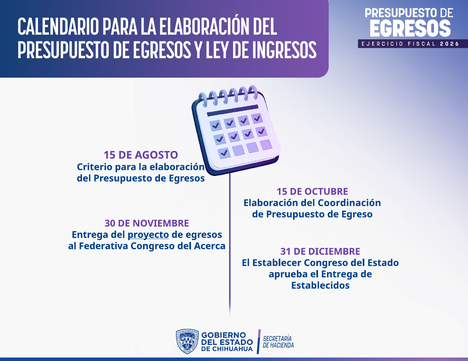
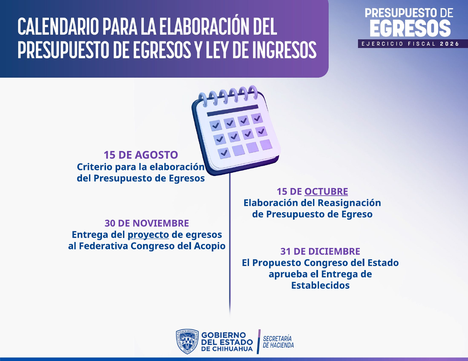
OCTUBRE underline: none -> present
Coordinación: Coordinación -> Reasignación
Acerca: Acerca -> Acopio
Establecer: Establecer -> Propuesto
